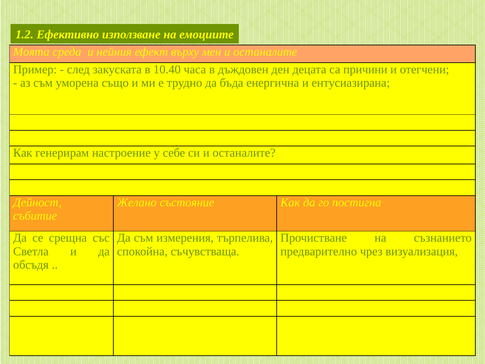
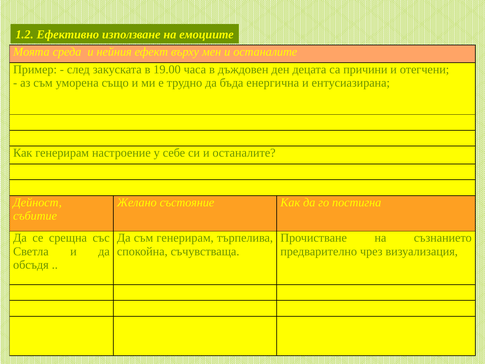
10.40: 10.40 -> 19.00
съм измерения: измерения -> генерирам
